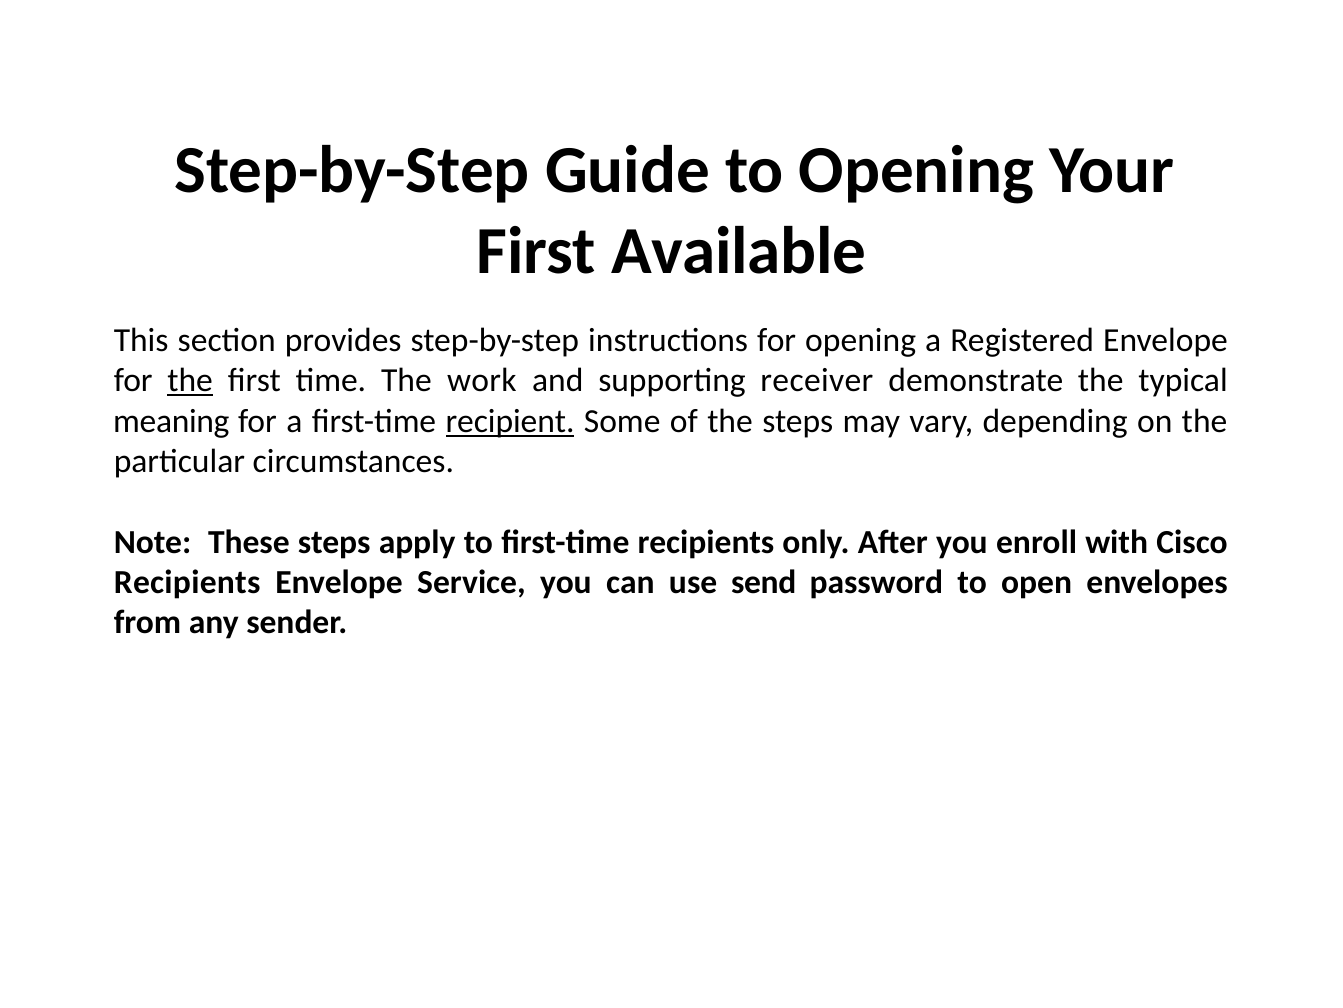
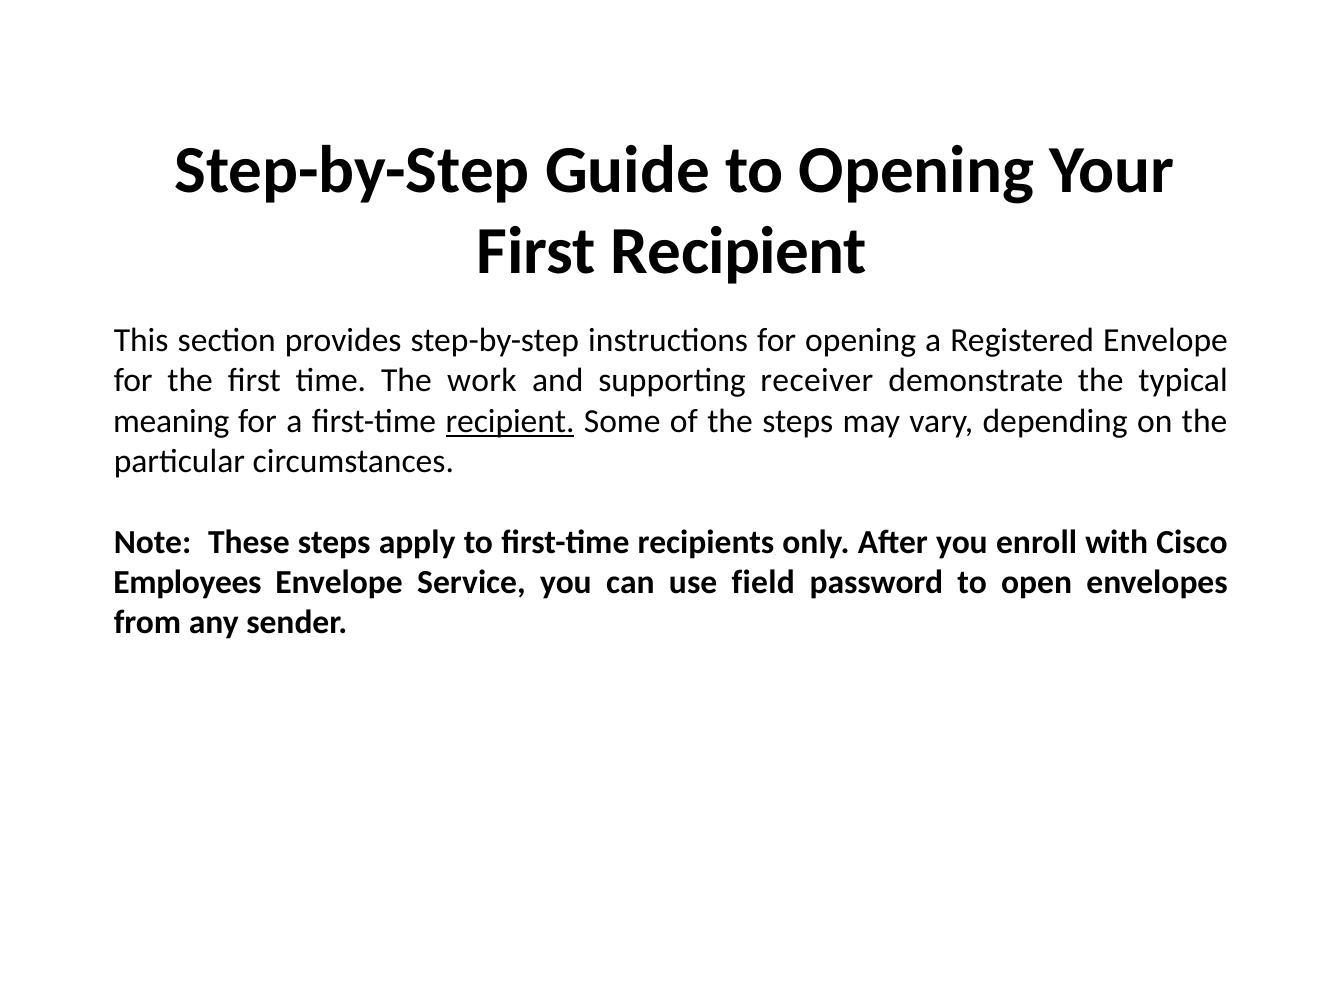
First Available: Available -> Recipient
the at (190, 381) underline: present -> none
Recipients at (187, 582): Recipients -> Employees
send: send -> field
